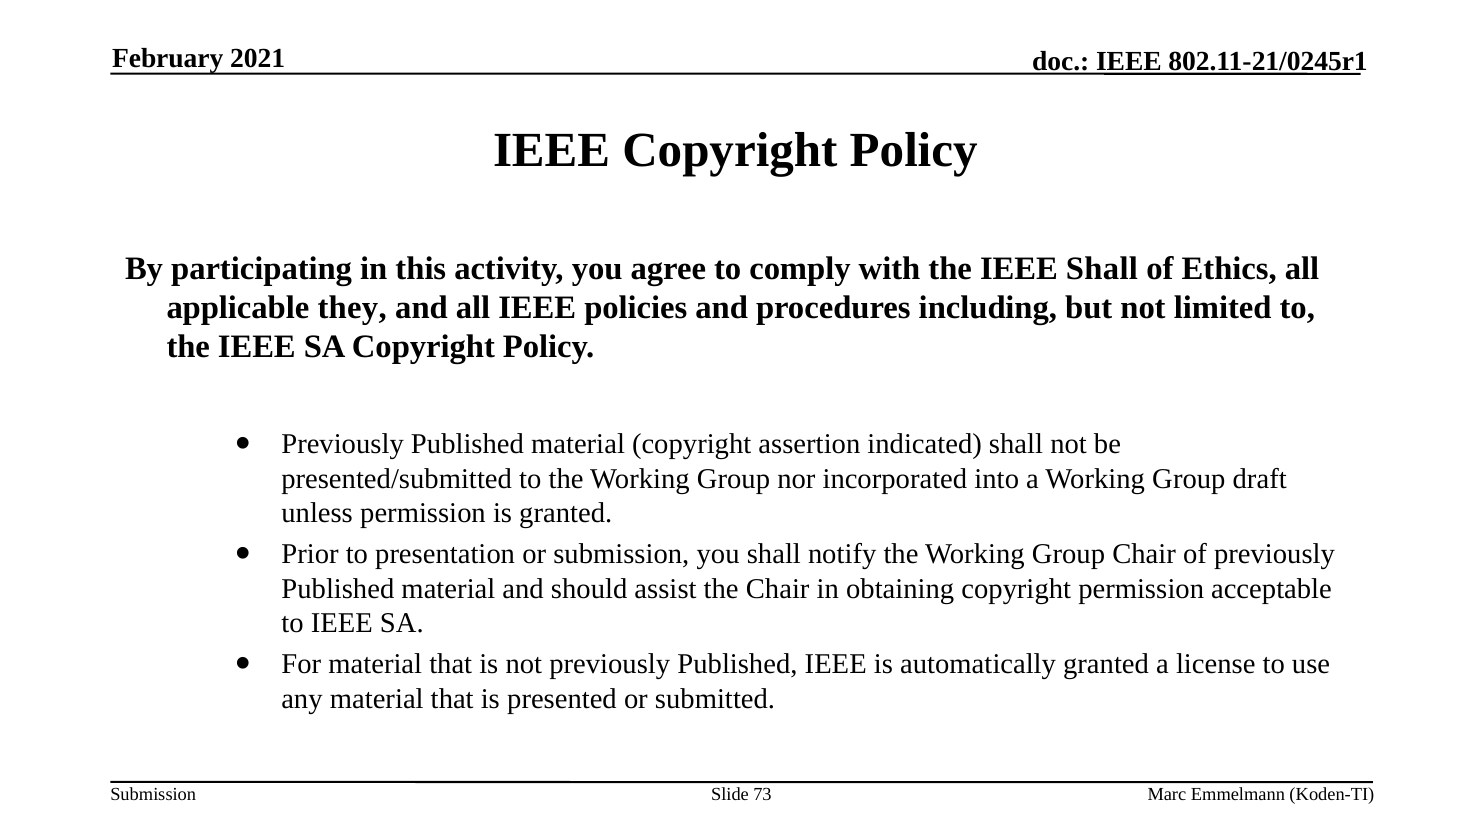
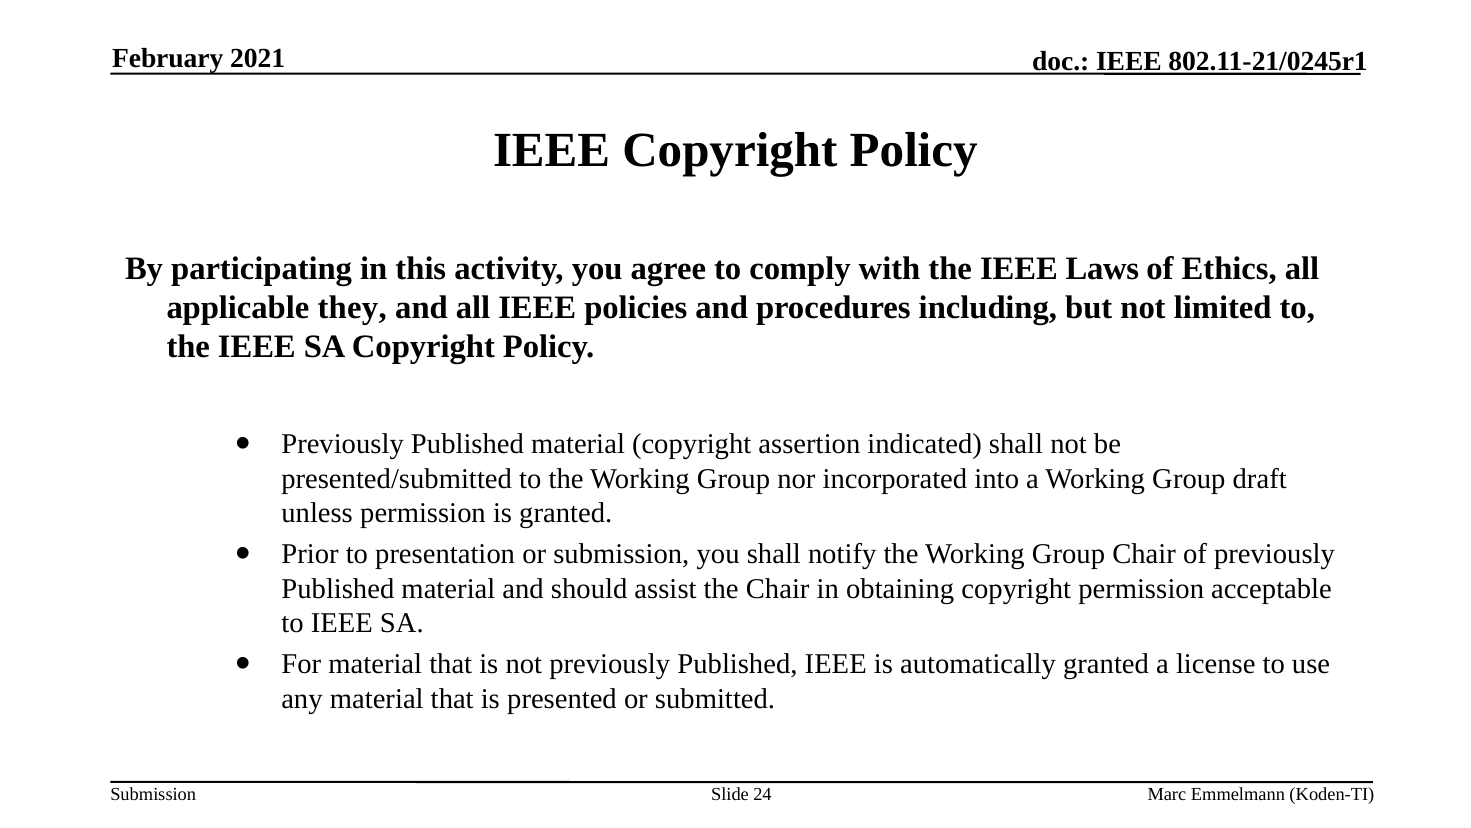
IEEE Shall: Shall -> Laws
73: 73 -> 24
